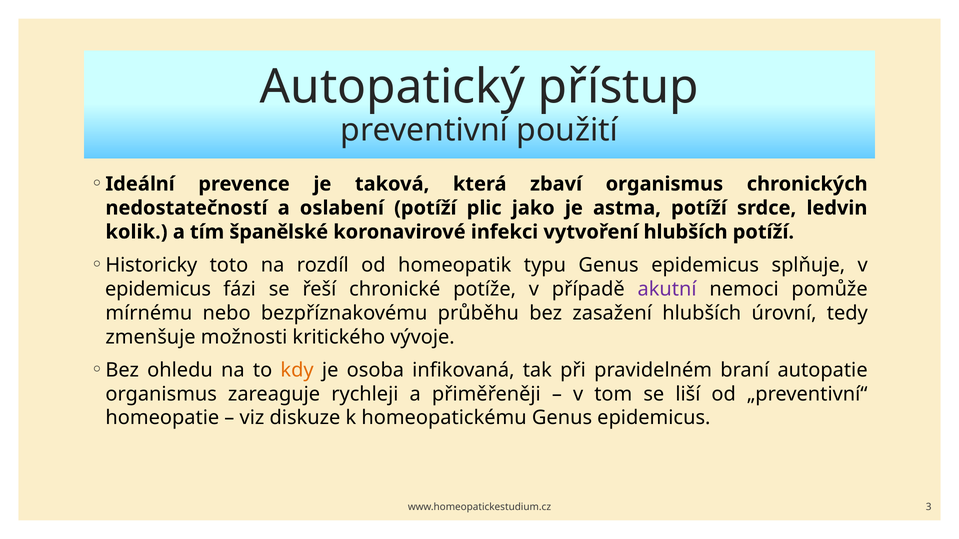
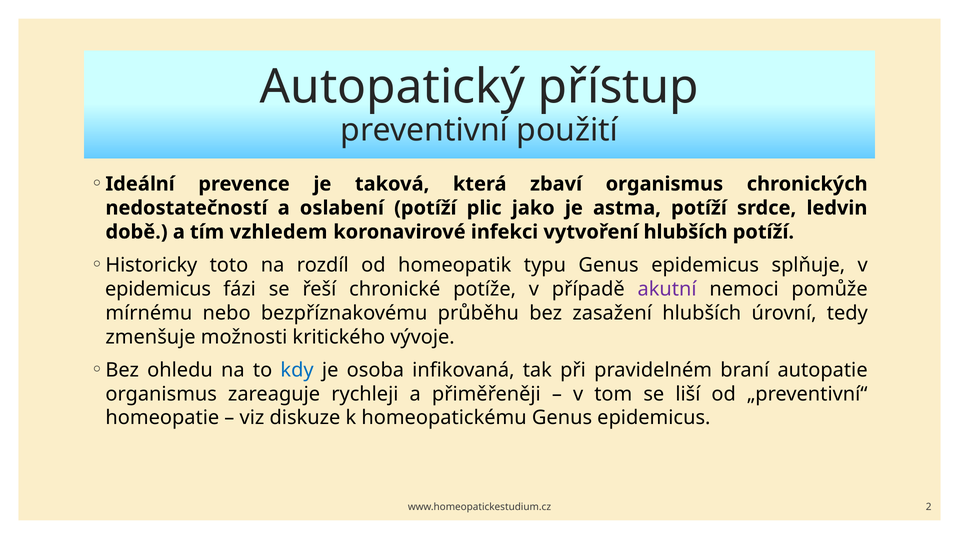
kolik: kolik -> době
španělské: španělské -> vzhledem
kdy colour: orange -> blue
3: 3 -> 2
